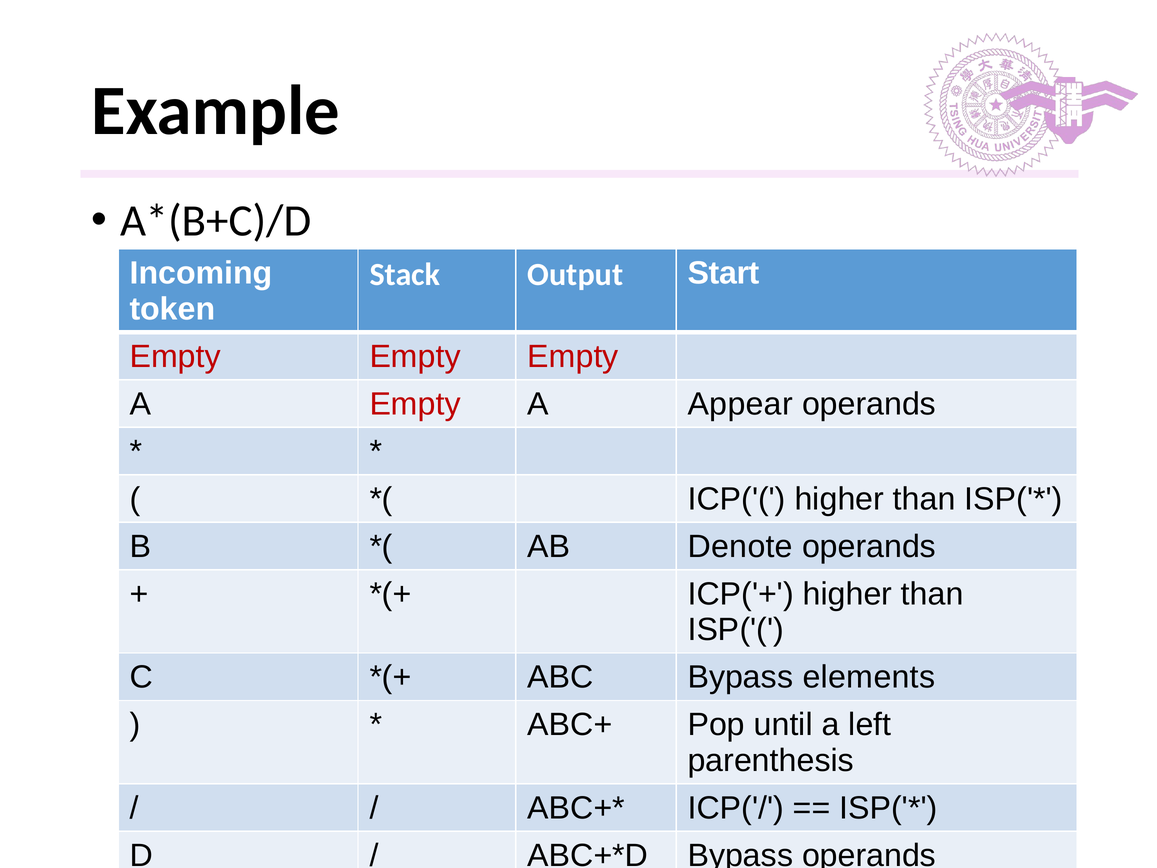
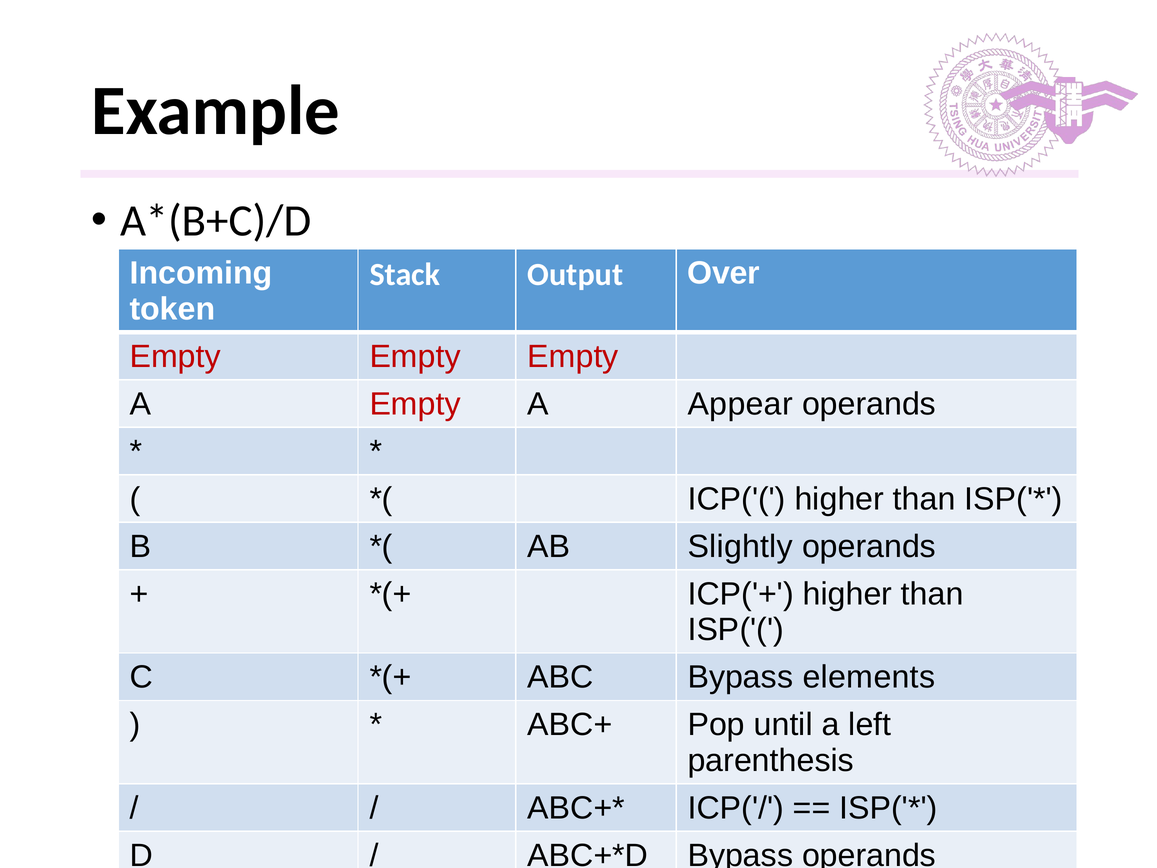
Start: Start -> Over
Denote: Denote -> Slightly
